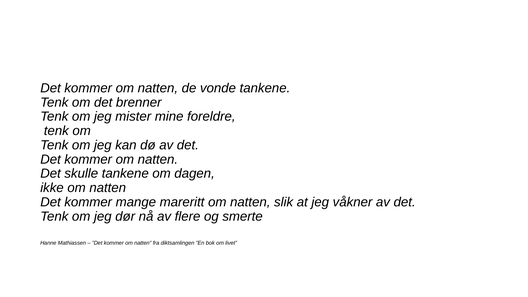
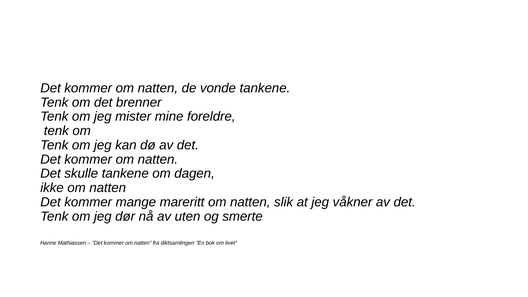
flere: flere -> uten
